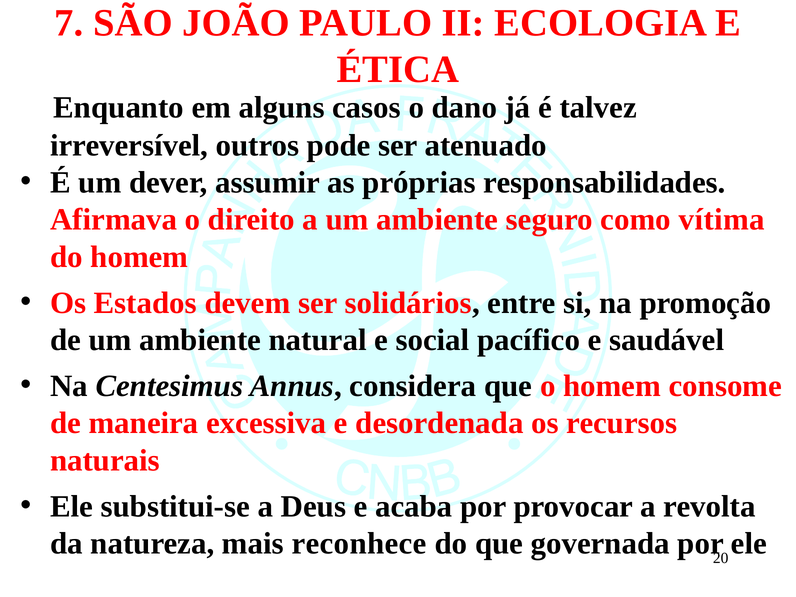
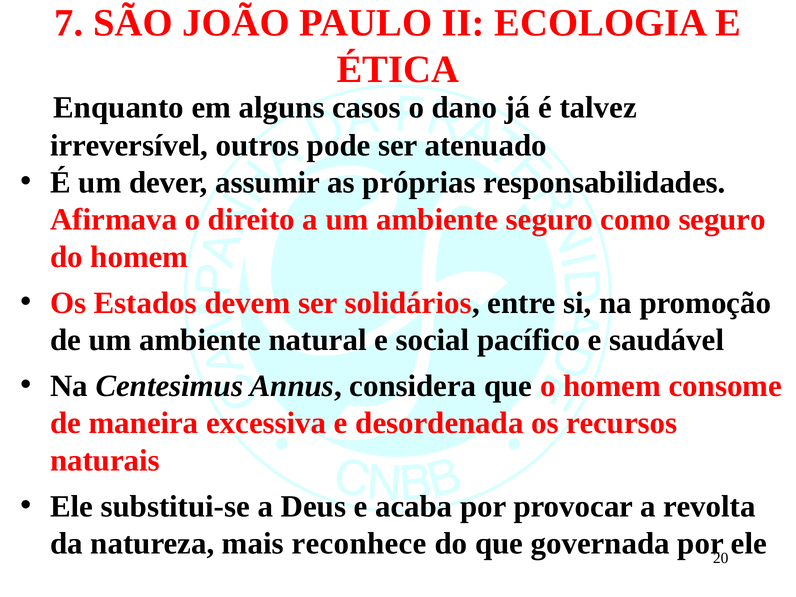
como vítima: vítima -> seguro
